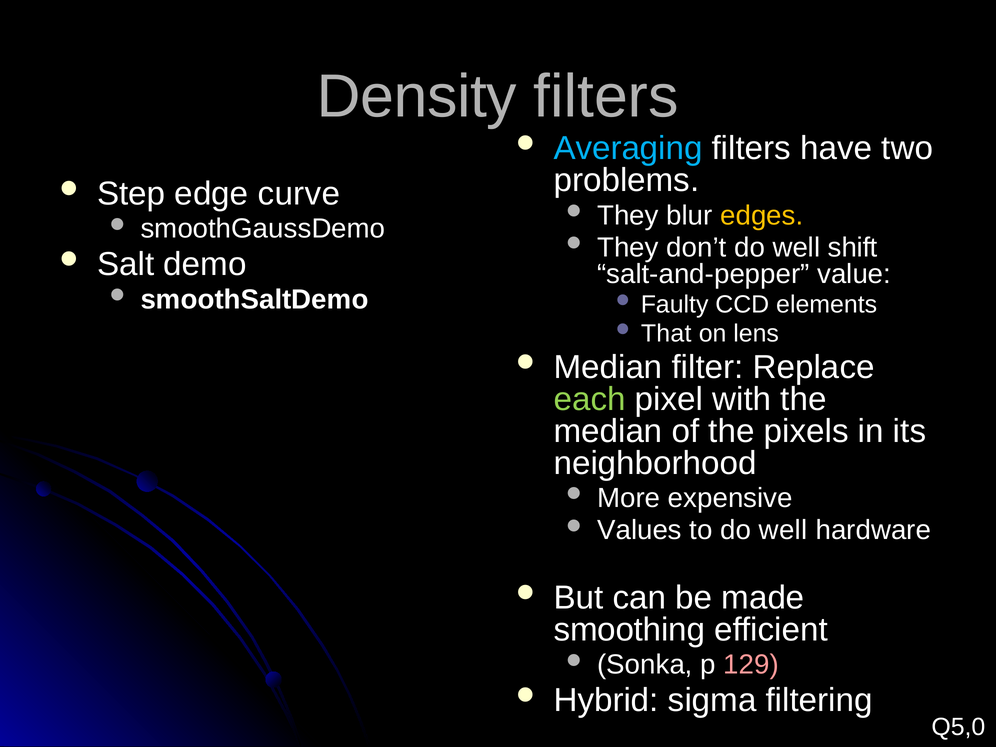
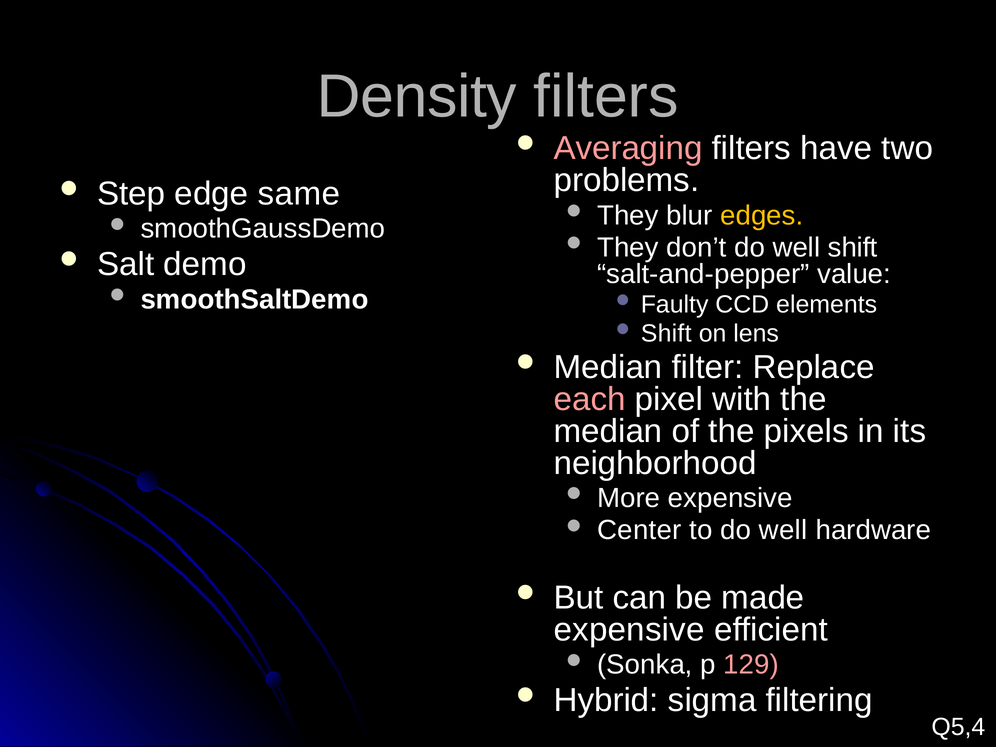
Averaging colour: light blue -> pink
curve: curve -> same
That at (666, 333): That -> Shift
each colour: light green -> pink
Values: Values -> Center
smoothing at (629, 630): smoothing -> expensive
Q5,0: Q5,0 -> Q5,4
